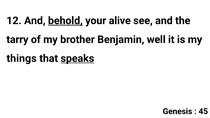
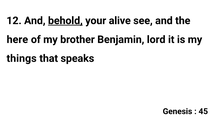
tarry: tarry -> here
well: well -> lord
speaks underline: present -> none
